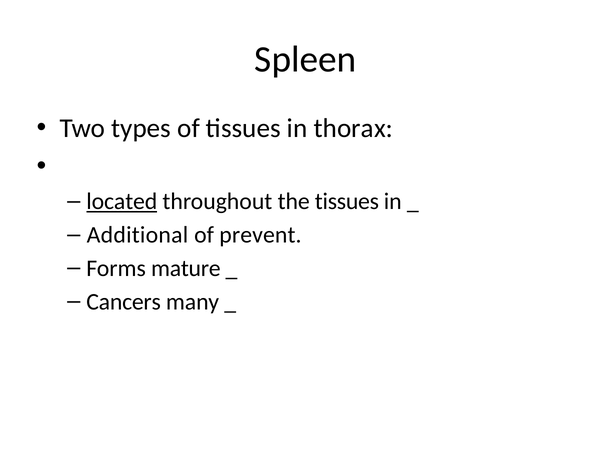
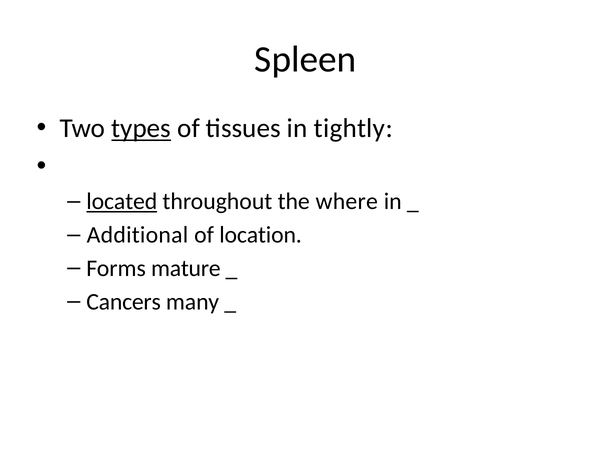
types underline: none -> present
thorax: thorax -> tightly
the tissues: tissues -> where
prevent: prevent -> location
